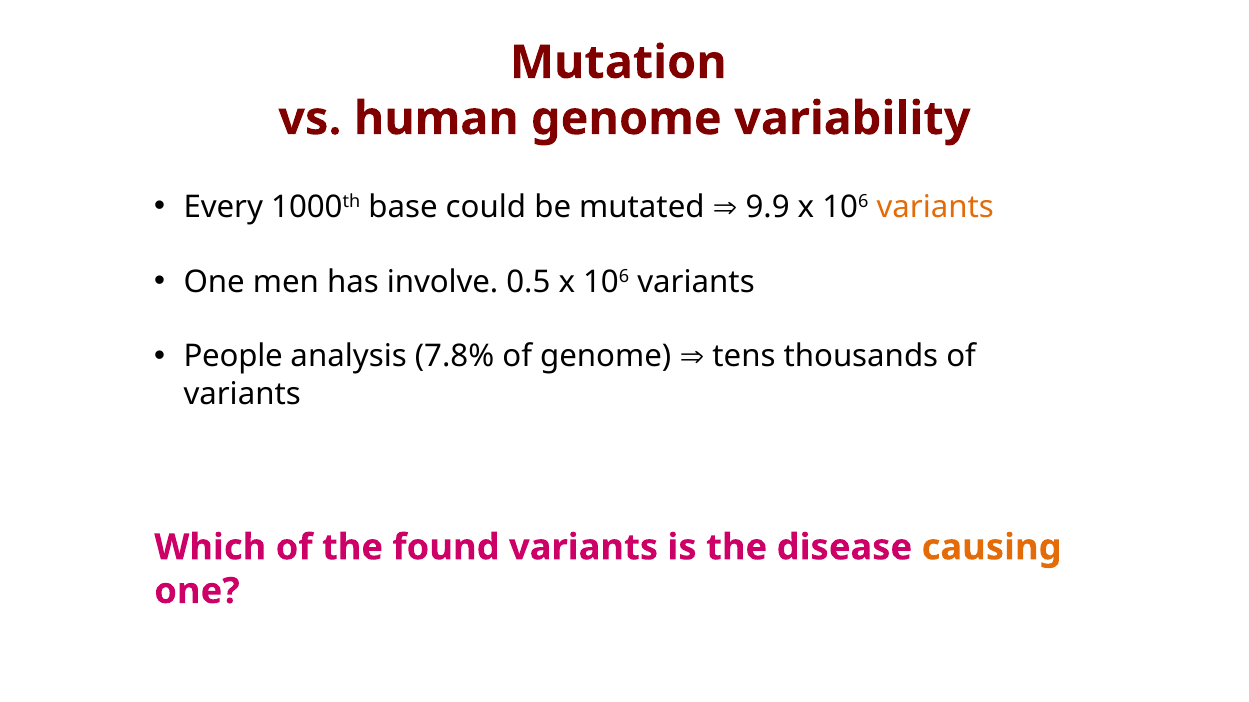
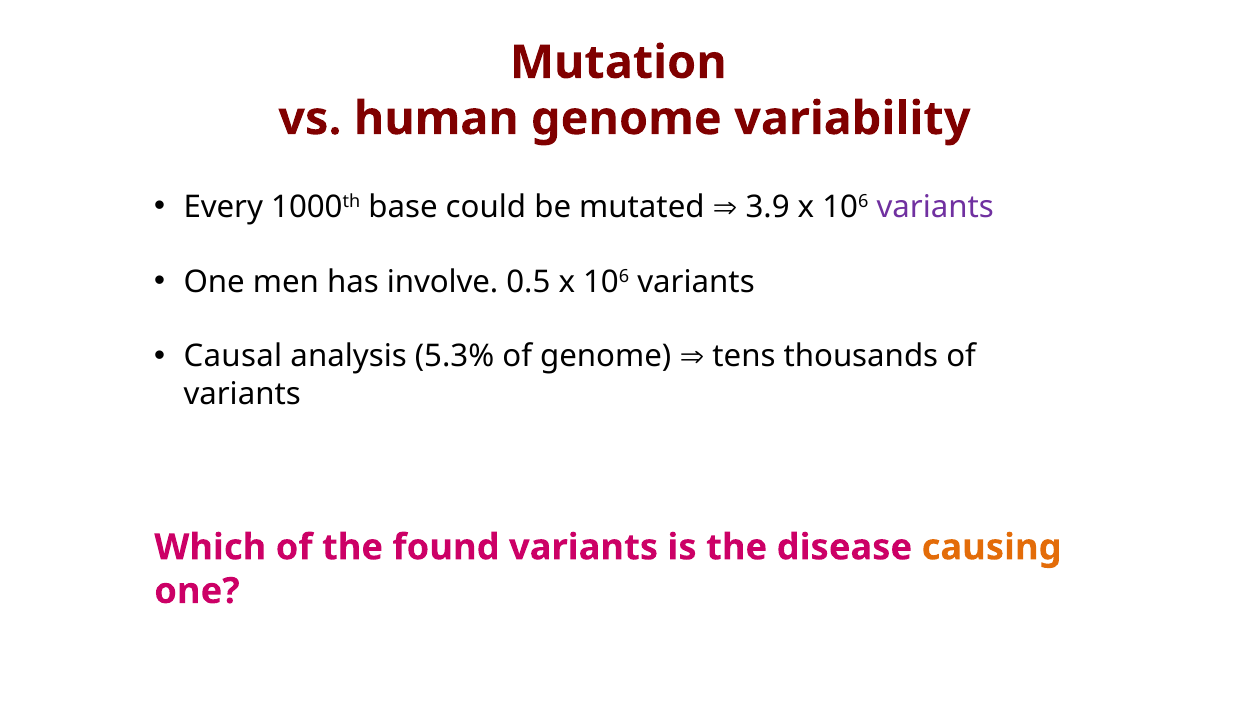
9.9: 9.9 -> 3.9
variants at (935, 207) colour: orange -> purple
People: People -> Causal
7.8%: 7.8% -> 5.3%
